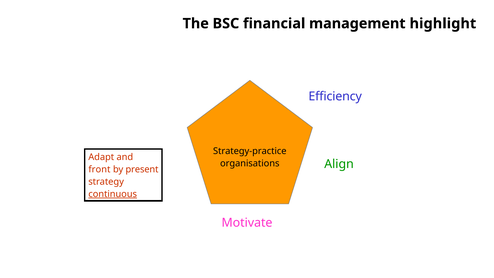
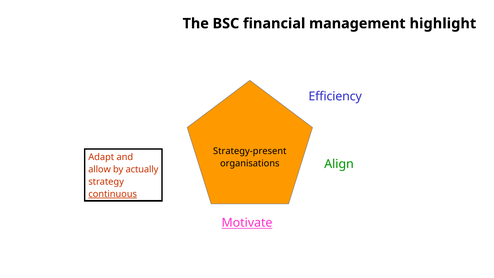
Strategy-practice: Strategy-practice -> Strategy-present
front: front -> allow
present: present -> actually
Motivate underline: none -> present
